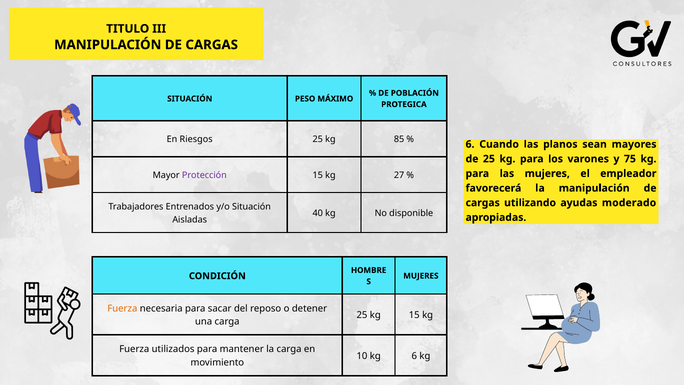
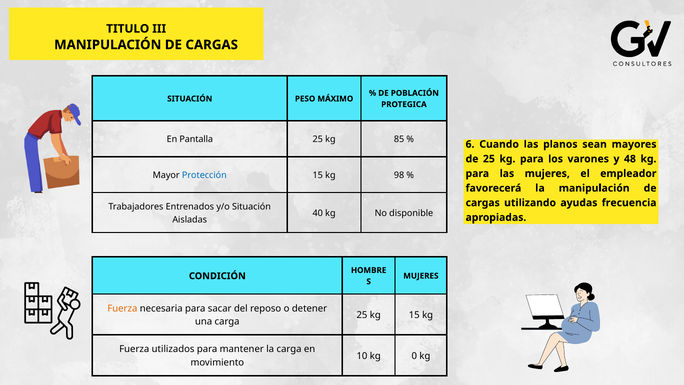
Riesgos: Riesgos -> Pantalla
75: 75 -> 48
Protección colour: purple -> blue
27: 27 -> 98
moderado: moderado -> frecuencia
10 kg 6: 6 -> 0
